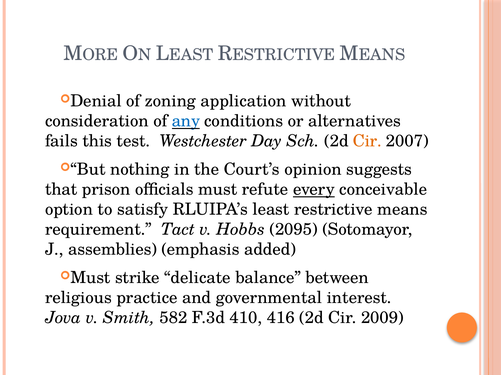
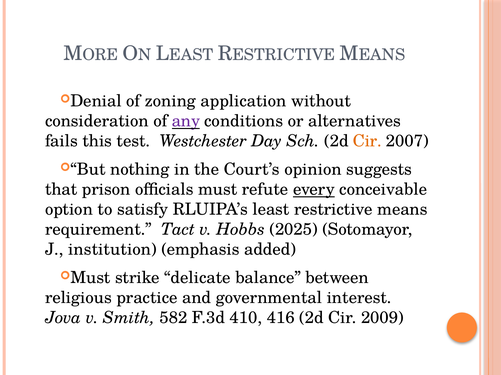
any colour: blue -> purple
2095: 2095 -> 2025
assemblies: assemblies -> institution
